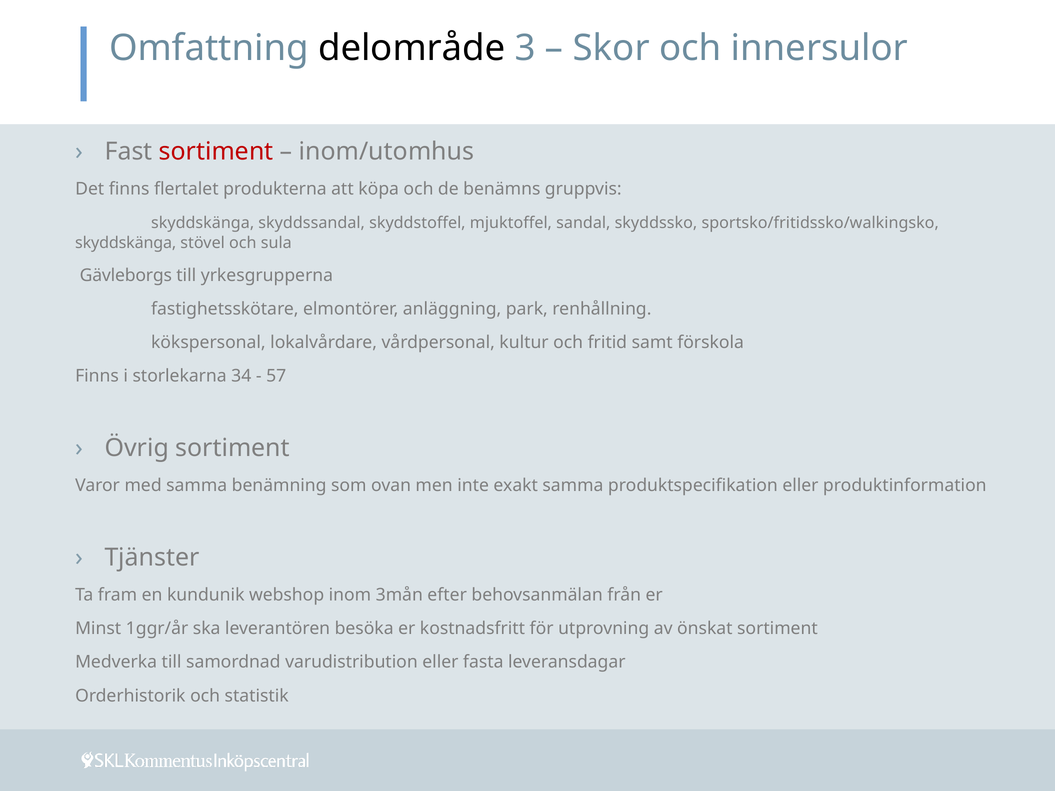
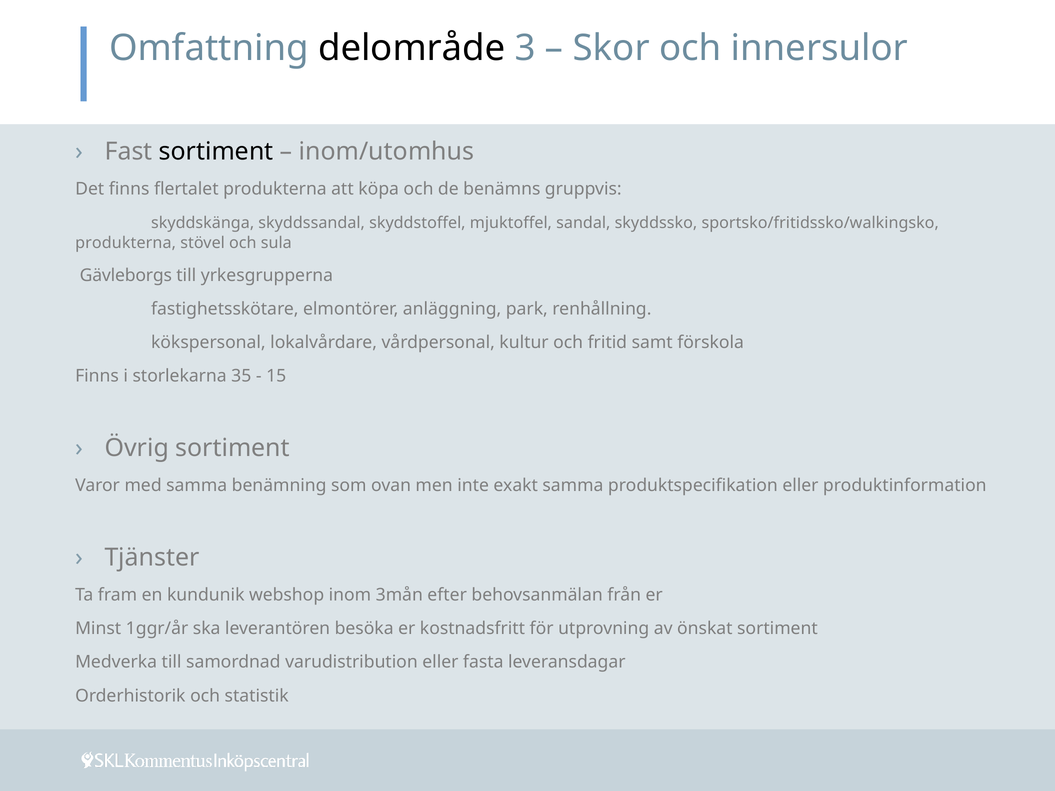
sortiment at (216, 152) colour: red -> black
skyddskänga at (126, 243): skyddskänga -> produkterna
34: 34 -> 35
57: 57 -> 15
